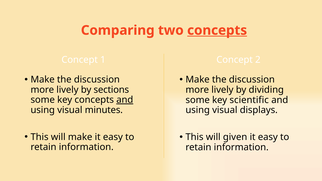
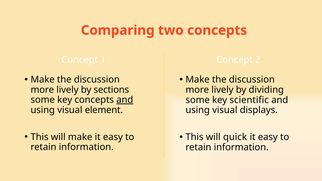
concepts at (217, 30) underline: present -> none
minutes: minutes -> element
given: given -> quick
